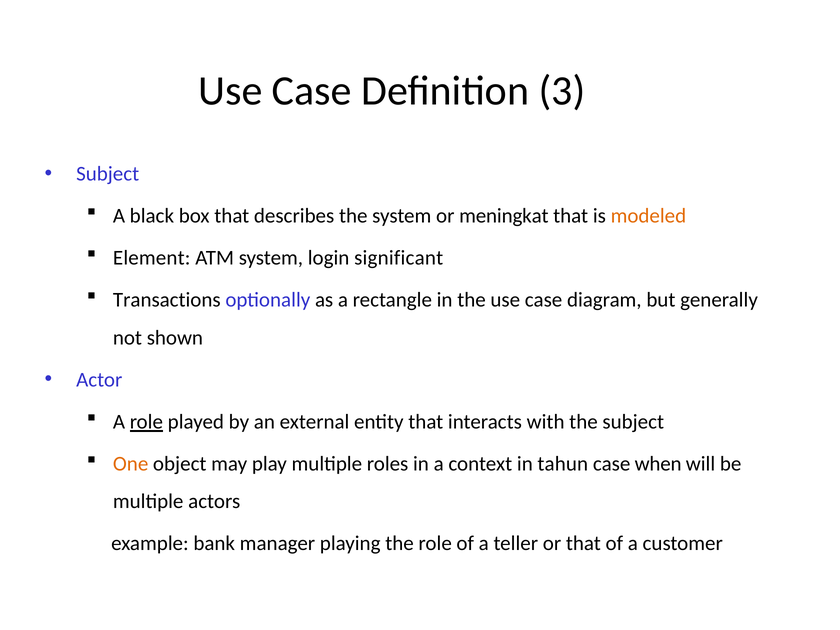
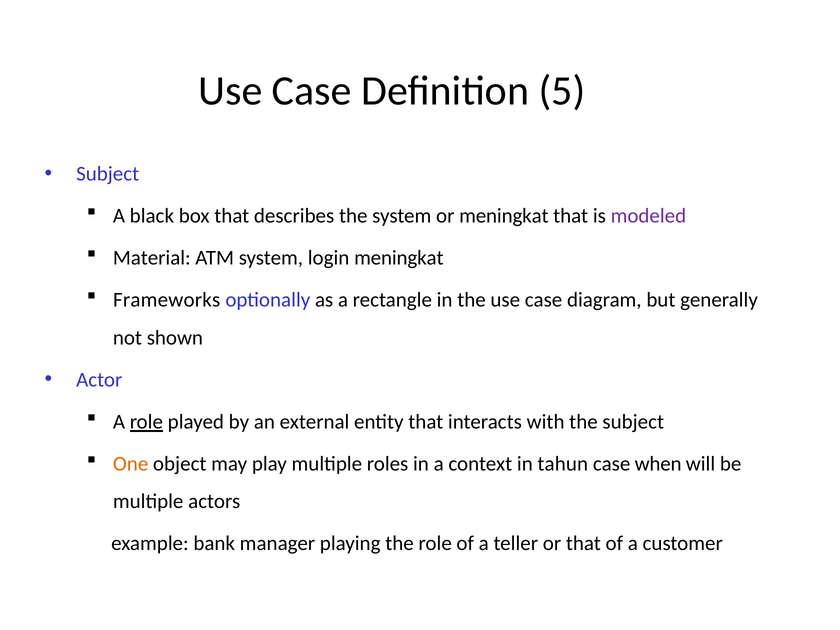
3: 3 -> 5
modeled colour: orange -> purple
Element: Element -> Material
login significant: significant -> meningkat
Transactions: Transactions -> Frameworks
